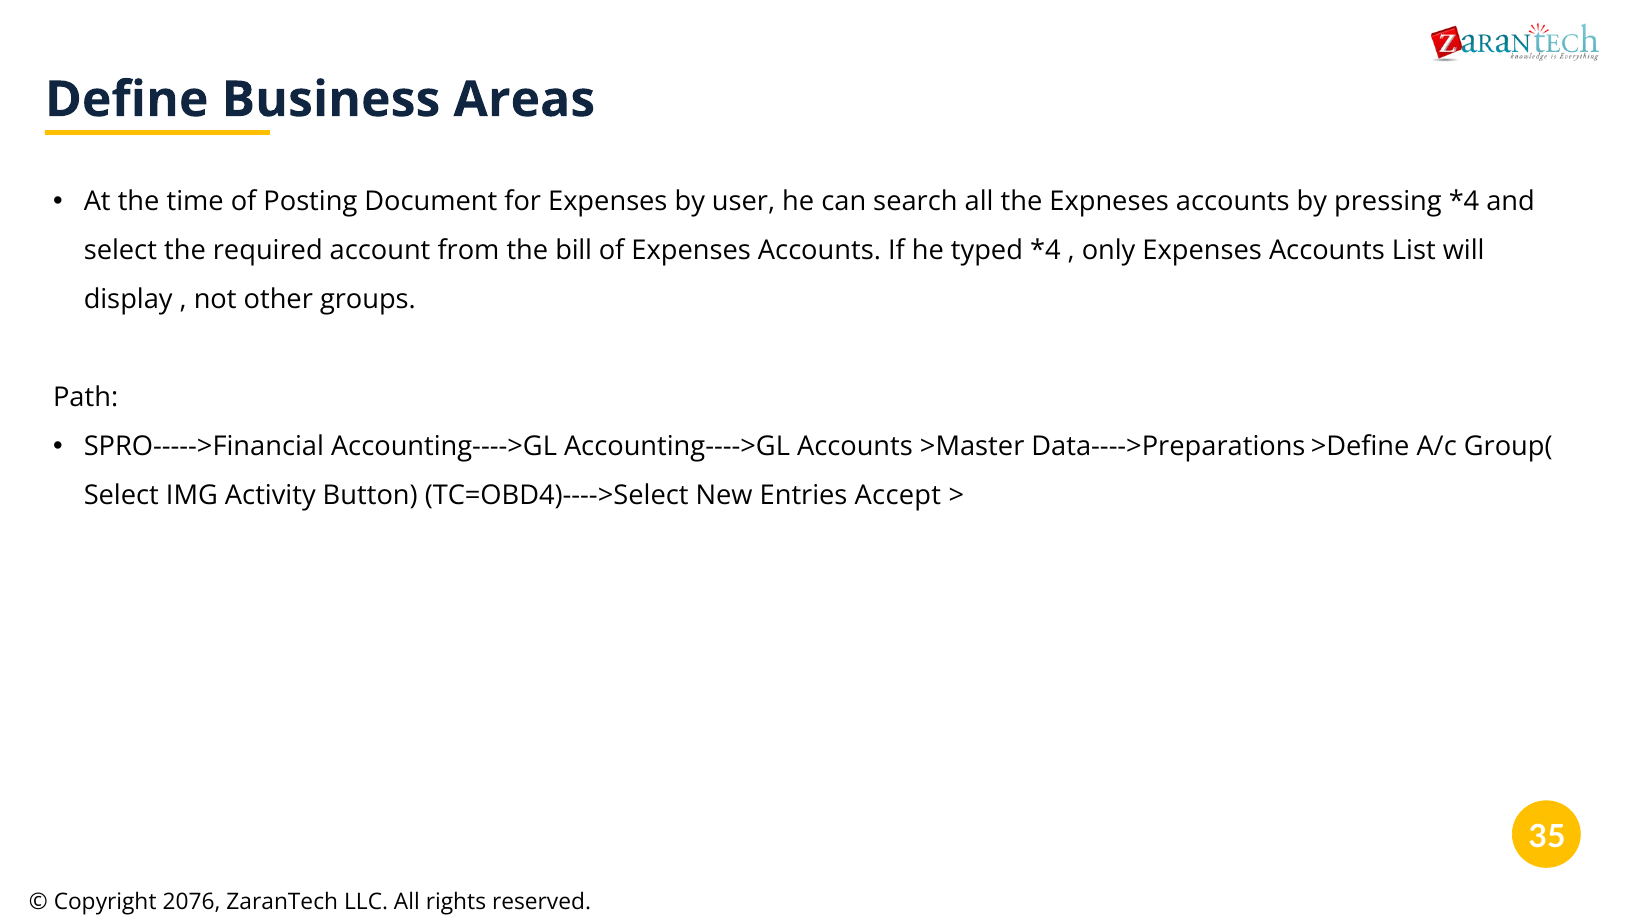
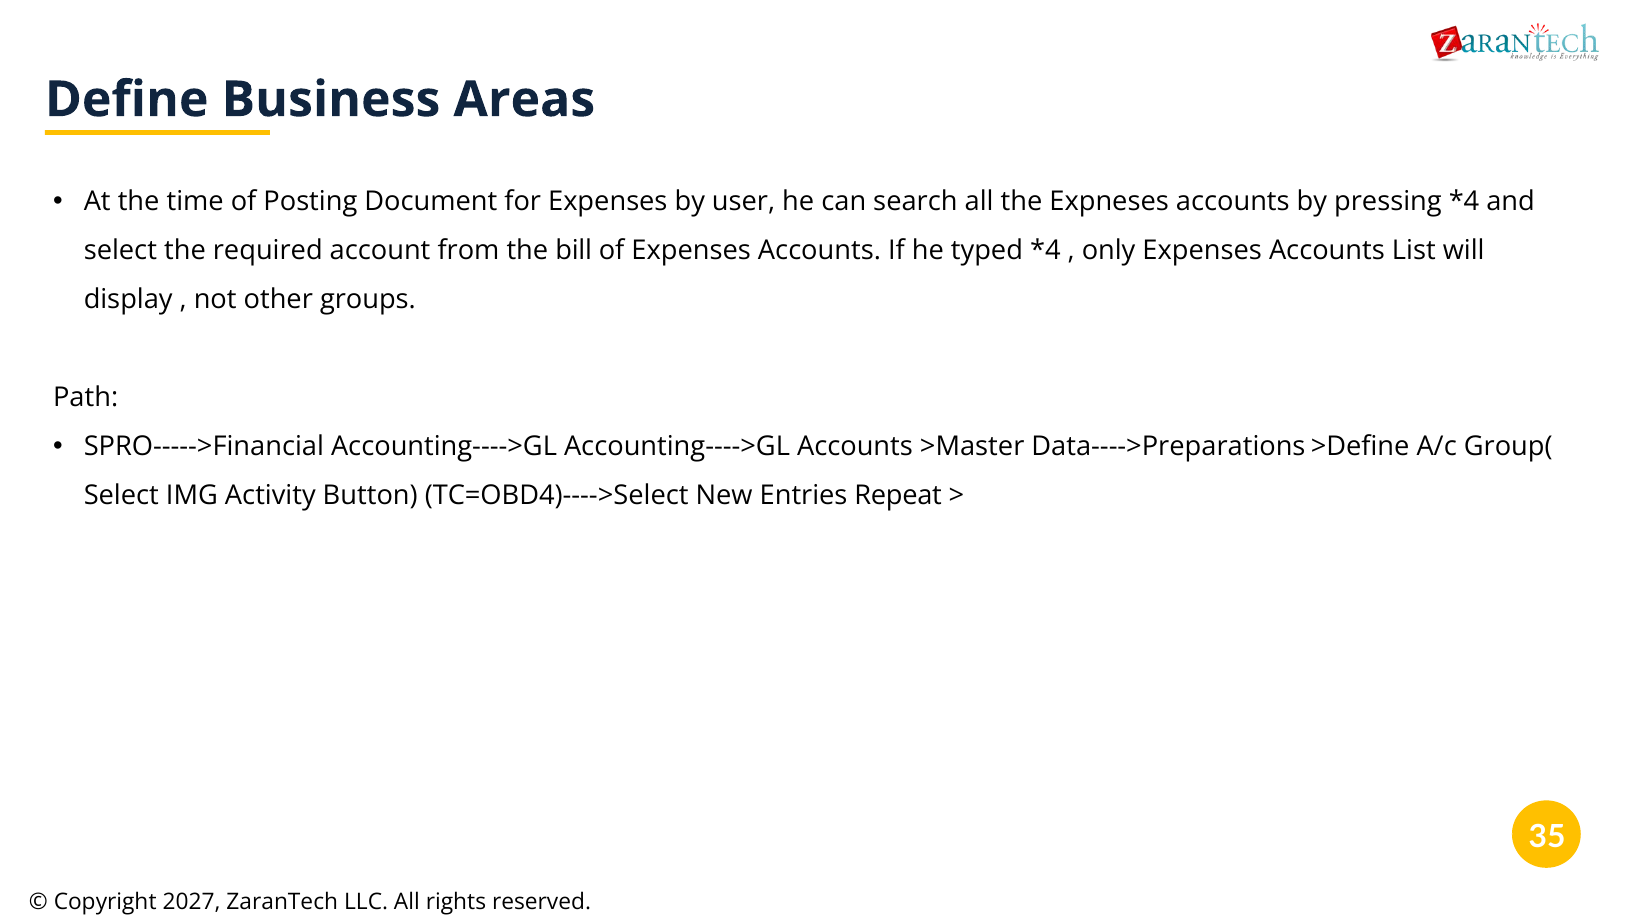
Accept: Accept -> Repeat
2076: 2076 -> 2027
